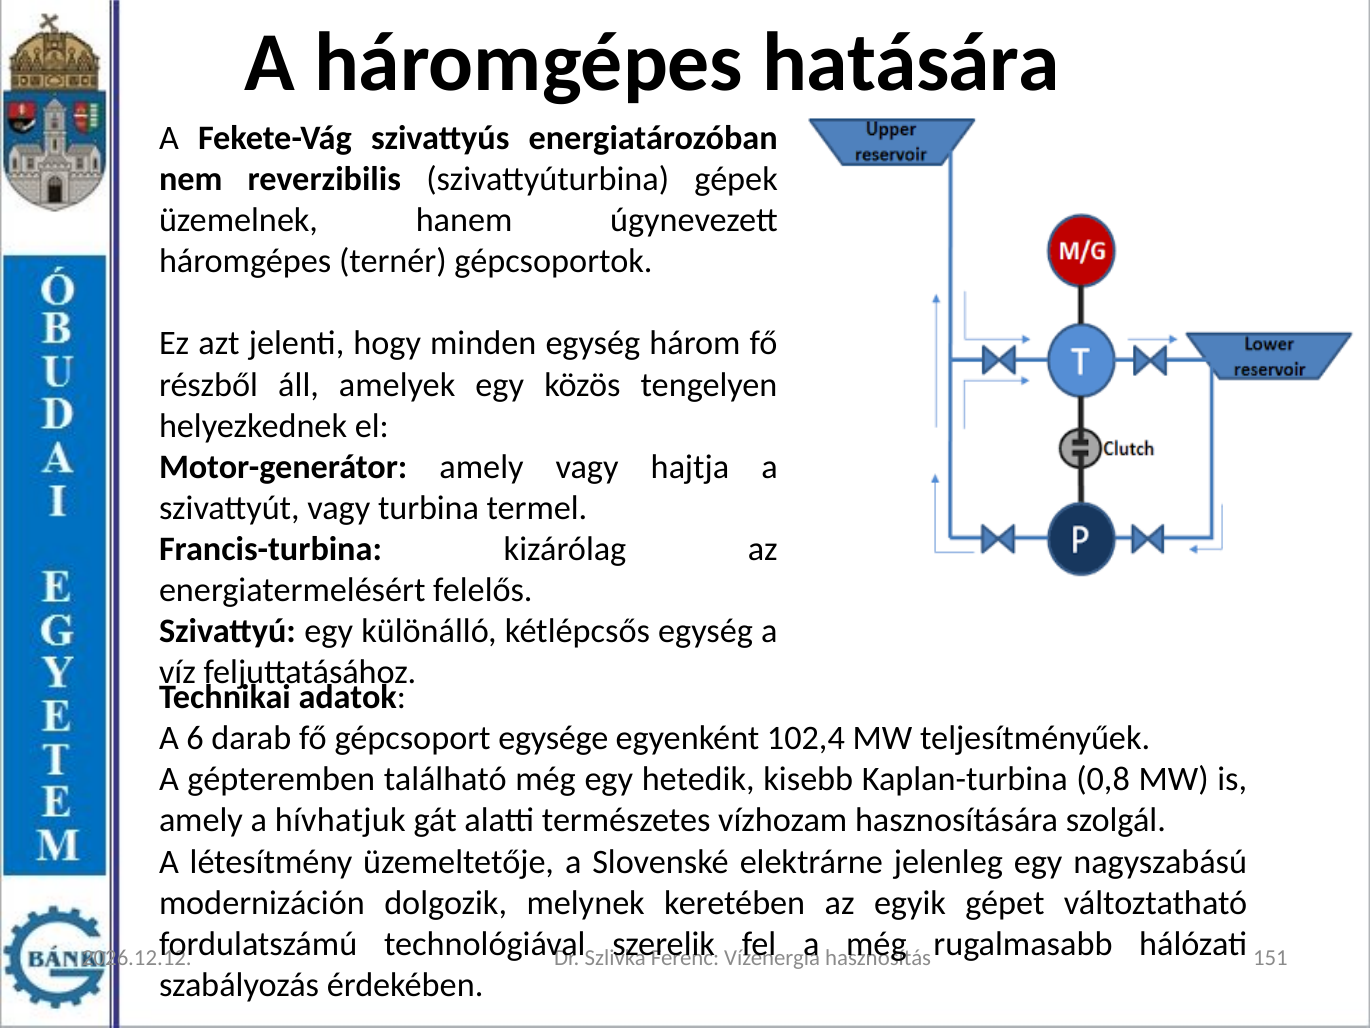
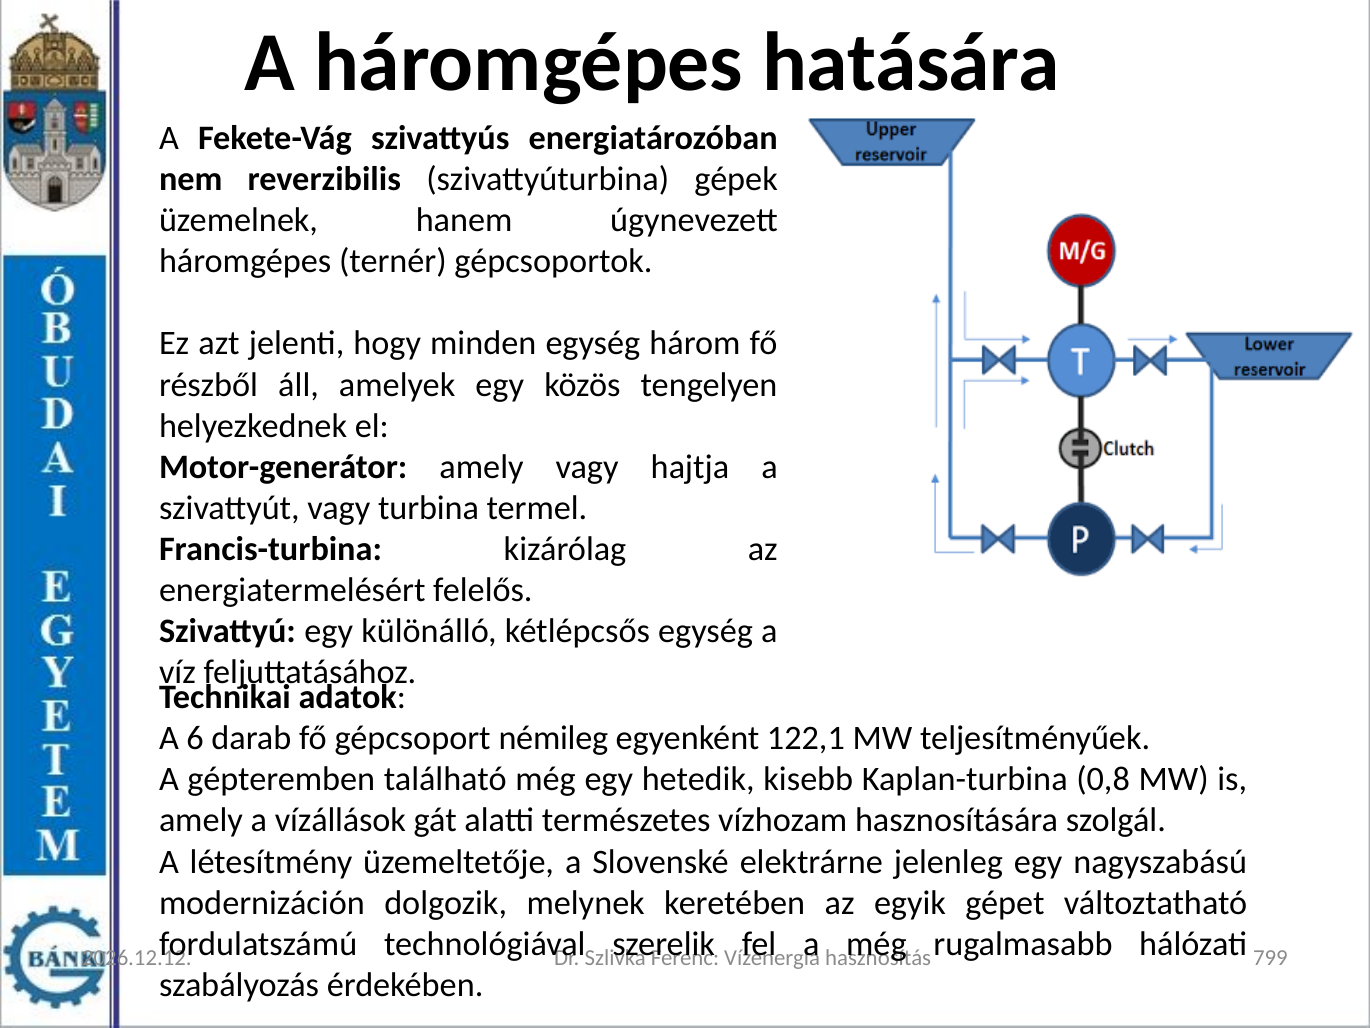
egysége: egysége -> némileg
102,4: 102,4 -> 122,1
hívhatjuk: hívhatjuk -> vízállások
151: 151 -> 799
